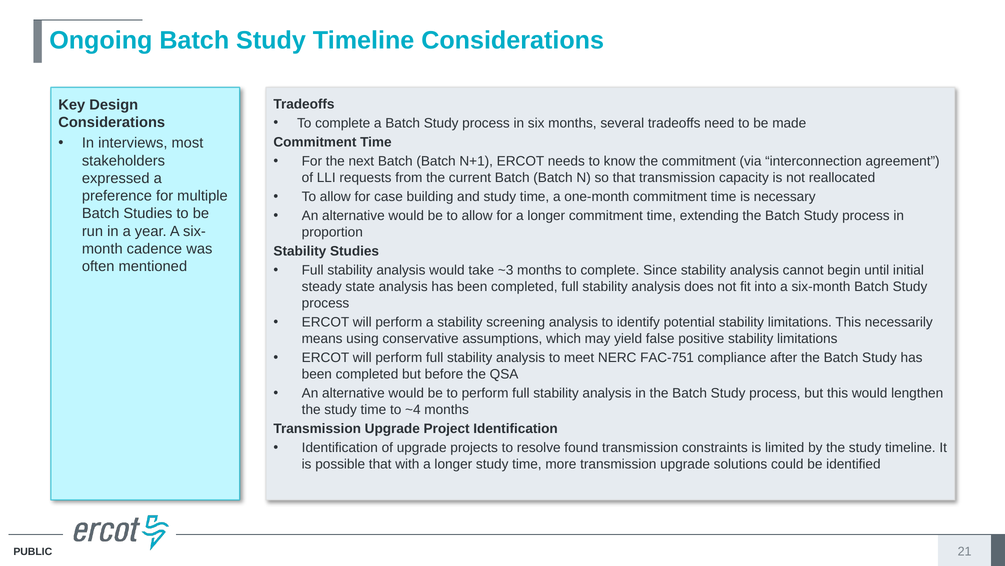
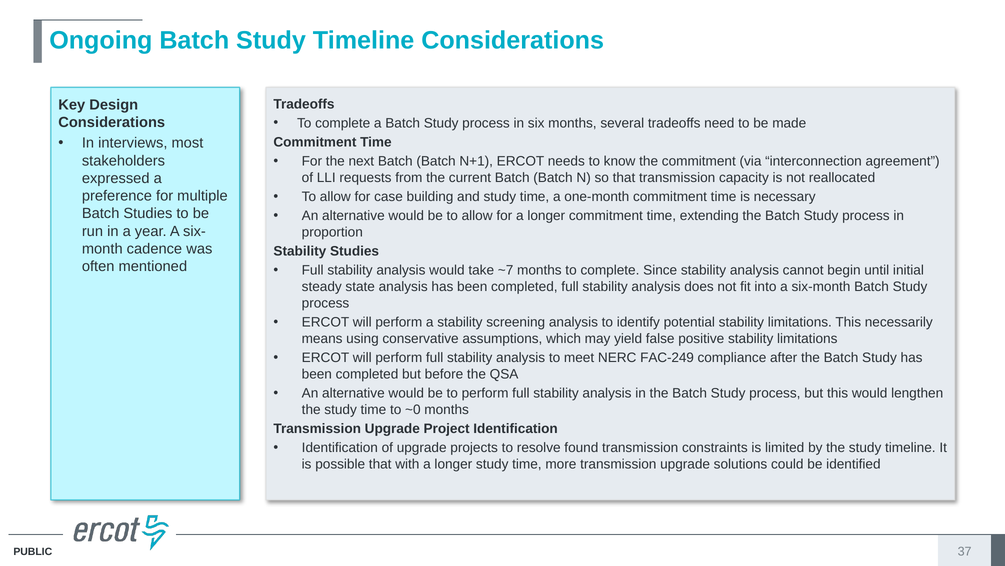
~3: ~3 -> ~7
FAC-751: FAC-751 -> FAC-249
~4: ~4 -> ~0
21: 21 -> 37
